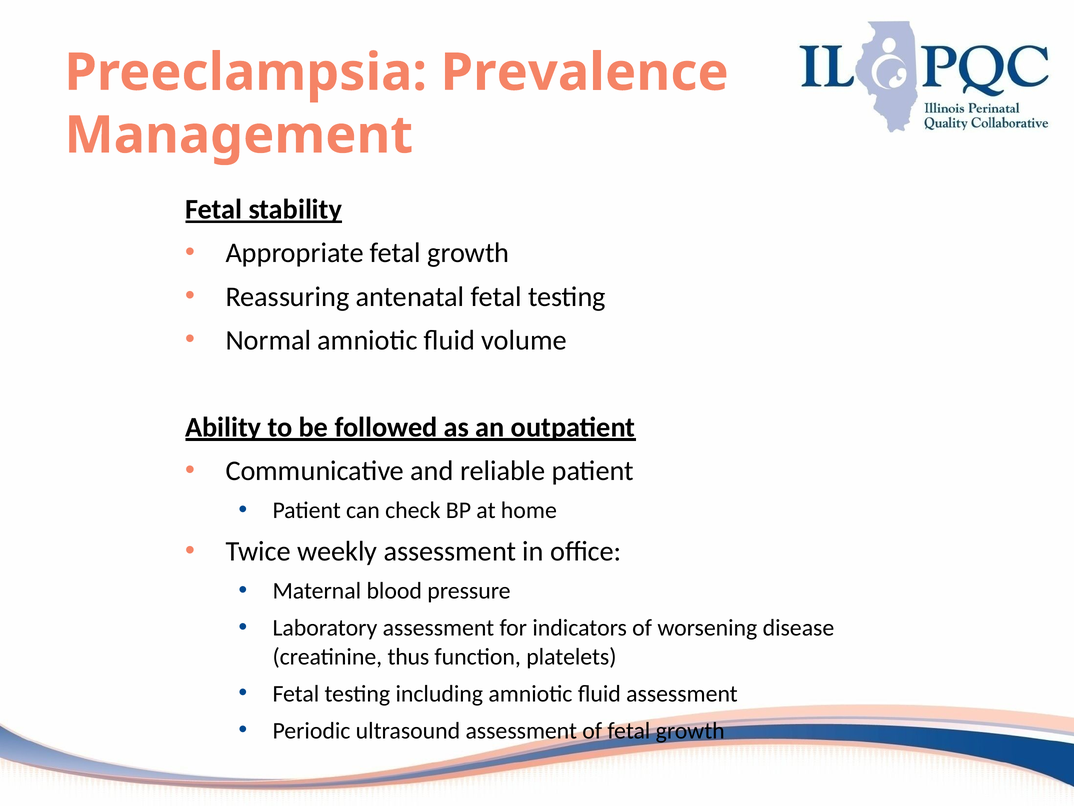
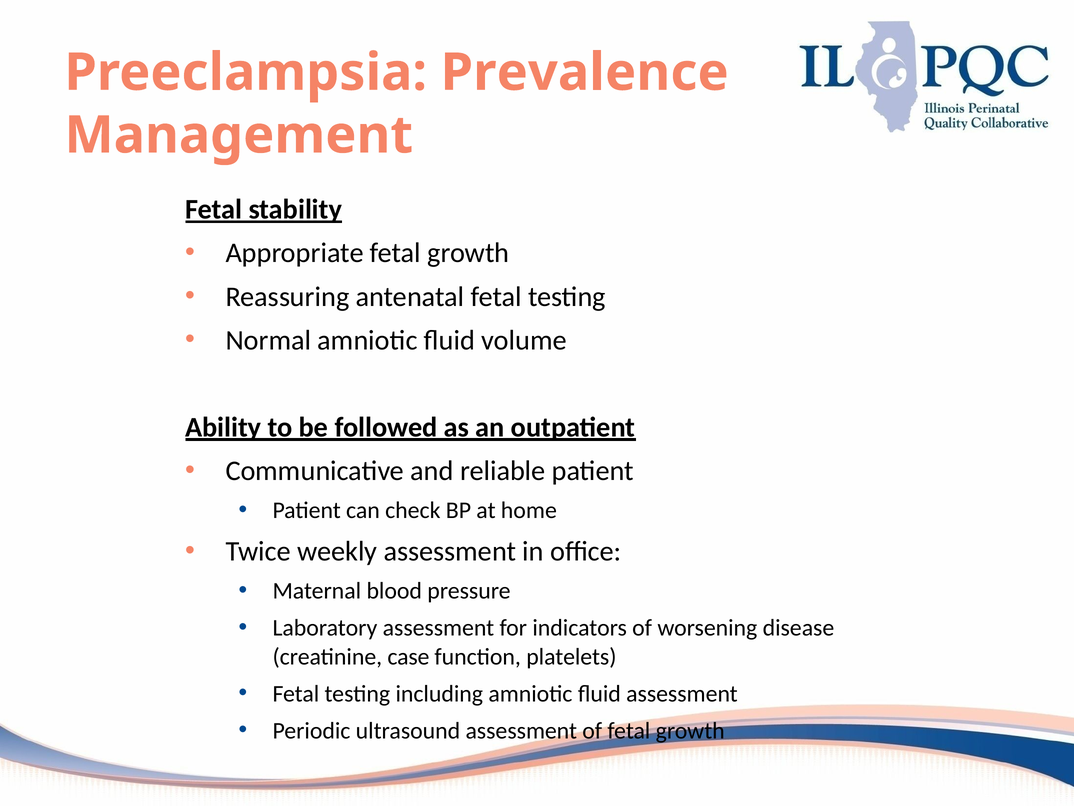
thus: thus -> case
